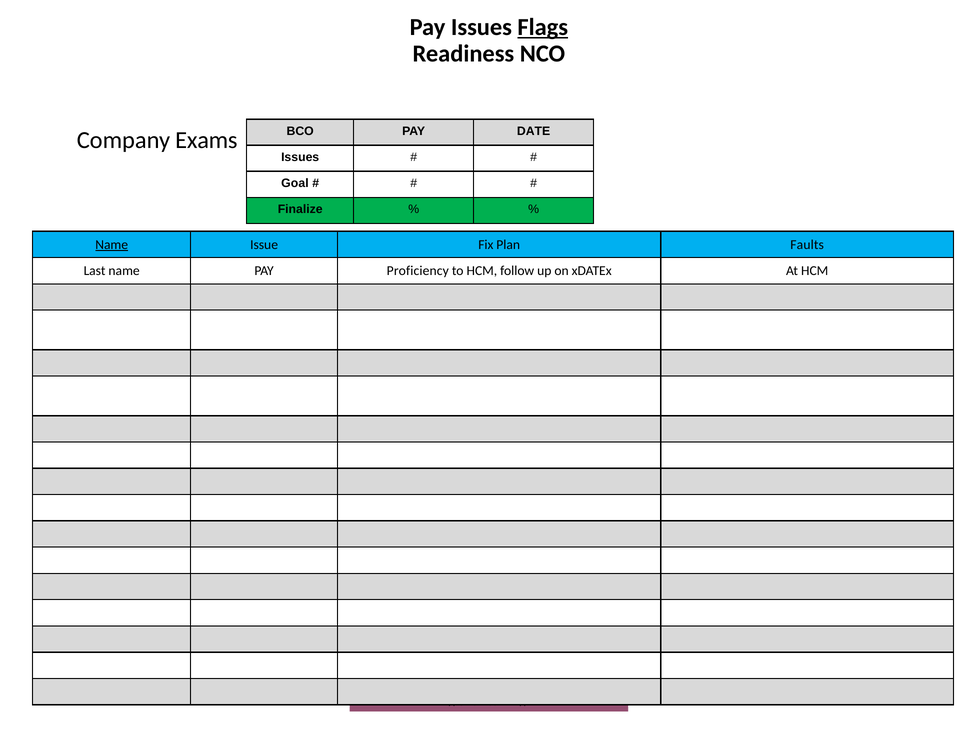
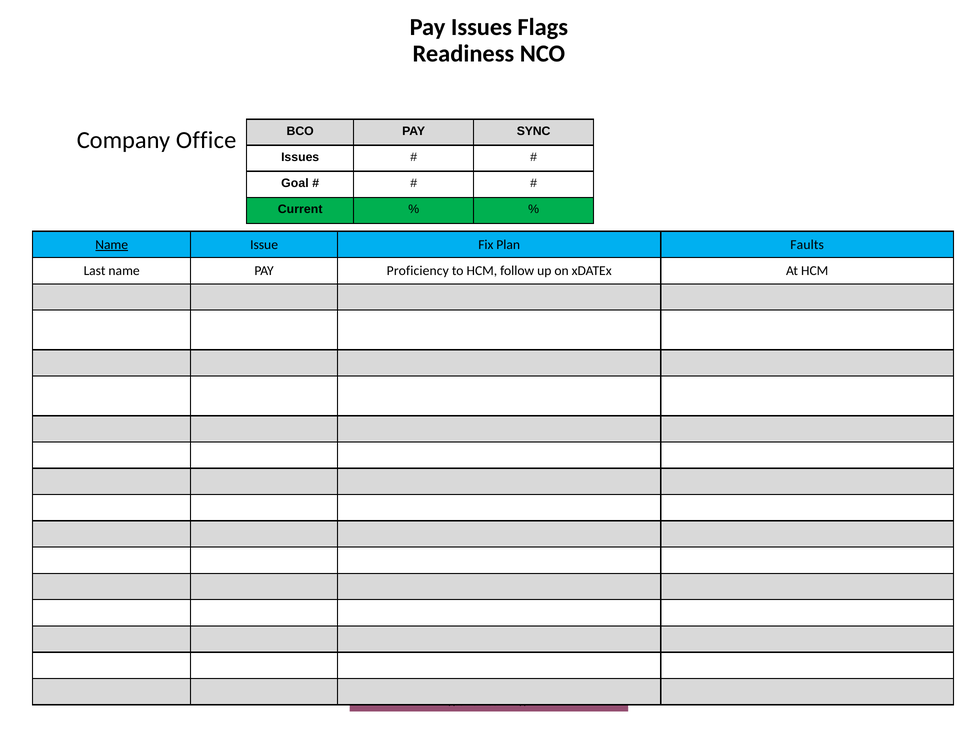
Flags underline: present -> none
DATE: DATE -> SYNC
Exams: Exams -> Office
Finalize: Finalize -> Current
